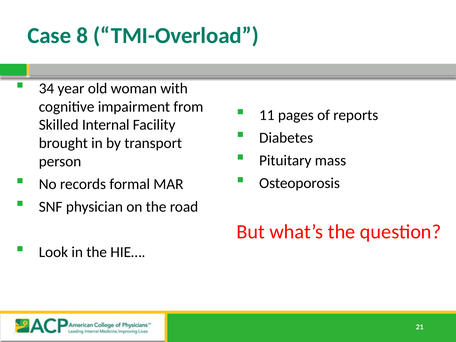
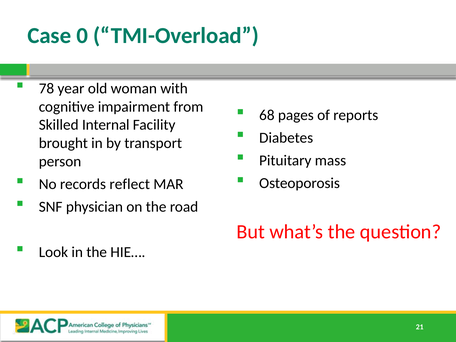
8: 8 -> 0
34: 34 -> 78
11: 11 -> 68
formal: formal -> reflect
